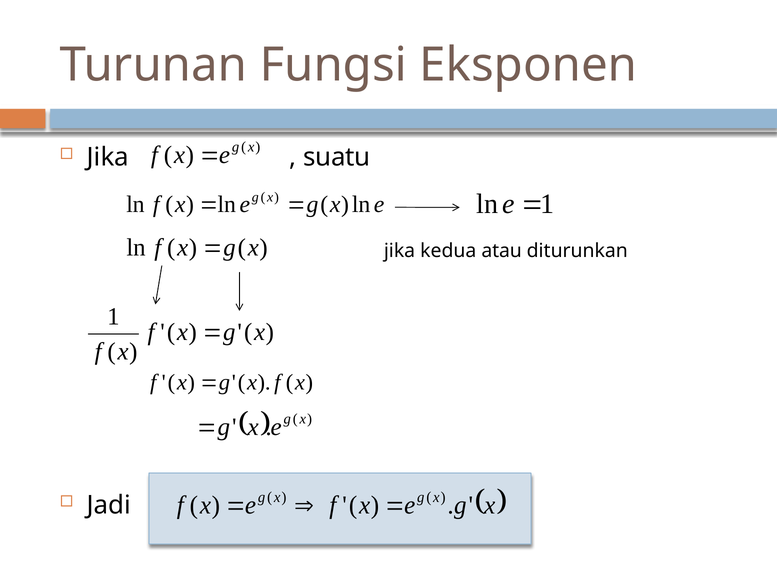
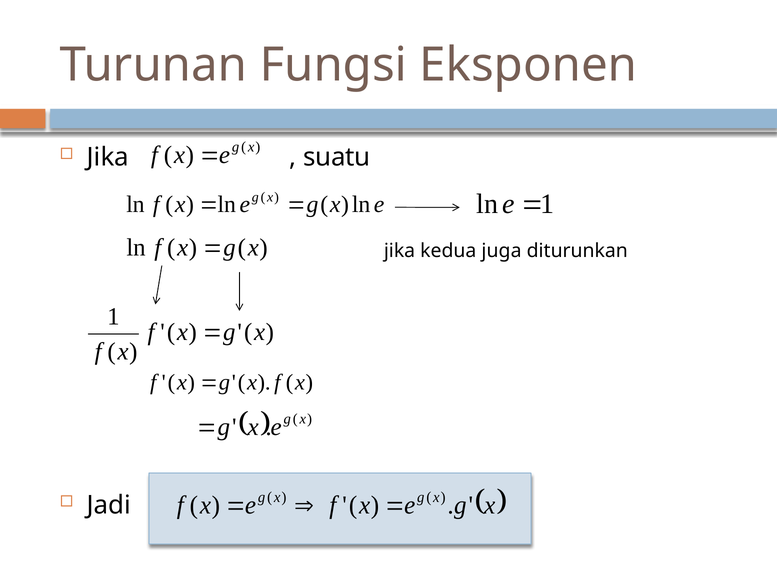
atau: atau -> juga
